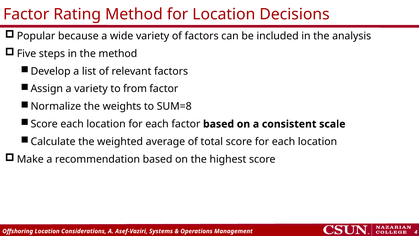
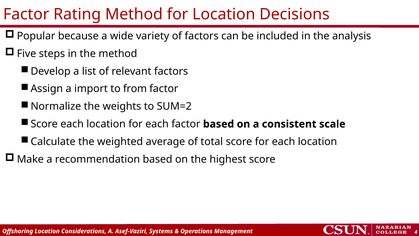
a variety: variety -> import
SUM=8: SUM=8 -> SUM=2
